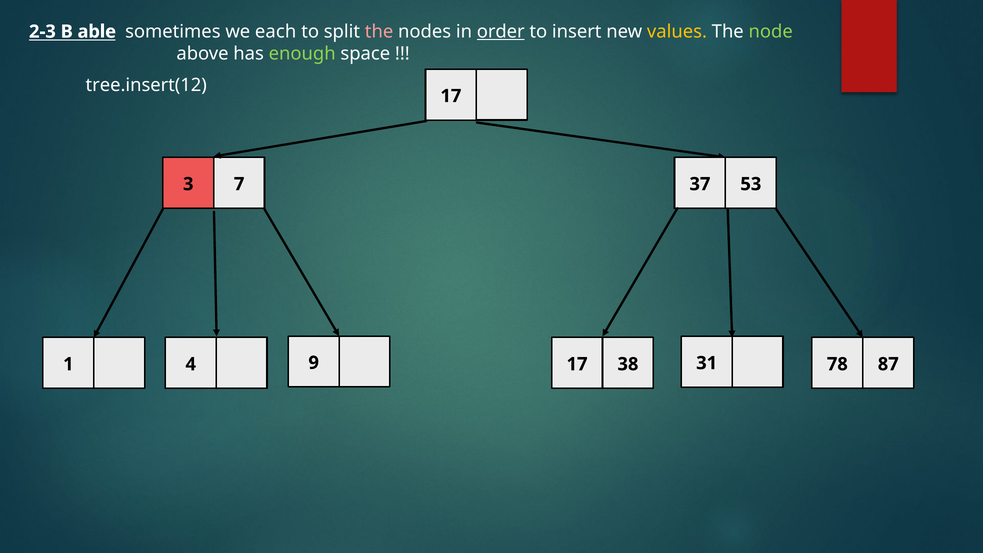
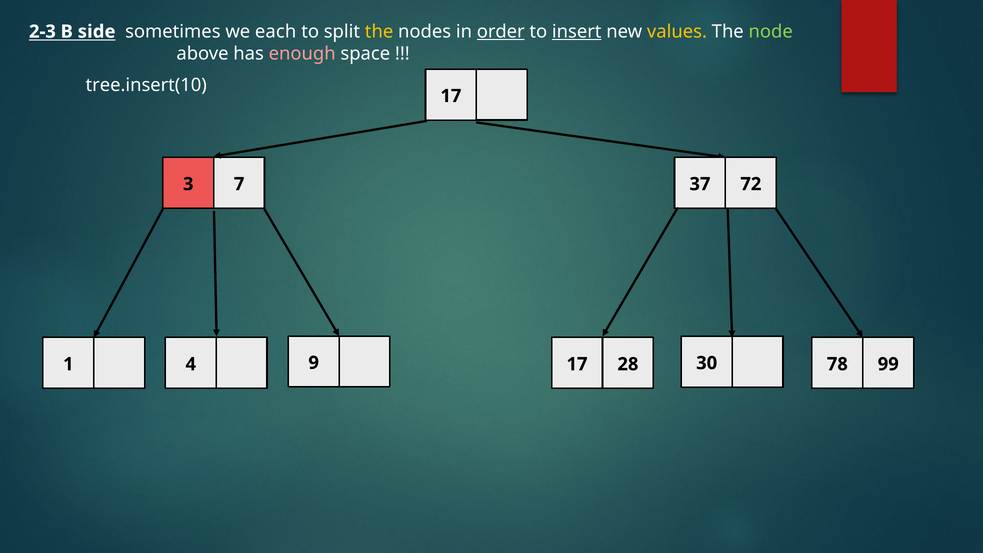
able: able -> side
the at (379, 32) colour: pink -> yellow
insert underline: none -> present
enough colour: light green -> pink
tree.insert(12: tree.insert(12 -> tree.insert(10
53: 53 -> 72
38: 38 -> 28
31: 31 -> 30
87: 87 -> 99
